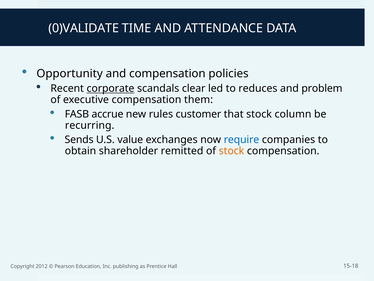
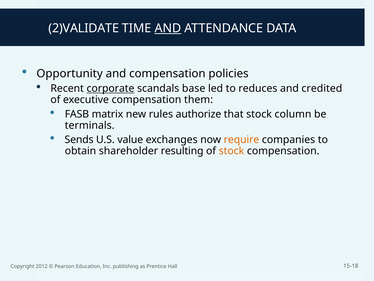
0)VALIDATE: 0)VALIDATE -> 2)VALIDATE
AND at (168, 28) underline: none -> present
clear: clear -> base
problem: problem -> credited
accrue: accrue -> matrix
customer: customer -> authorize
recurring: recurring -> terminals
require colour: blue -> orange
remitted: remitted -> resulting
